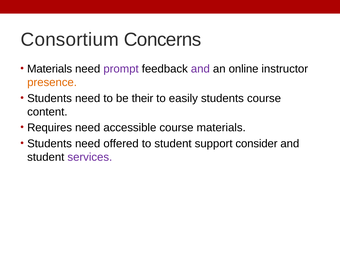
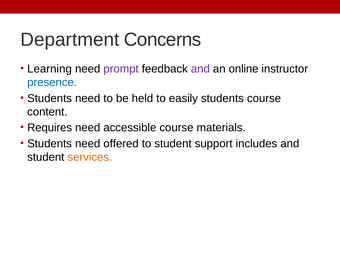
Consortium: Consortium -> Department
Materials at (50, 69): Materials -> Learning
presence colour: orange -> blue
their: their -> held
consider: consider -> includes
services colour: purple -> orange
